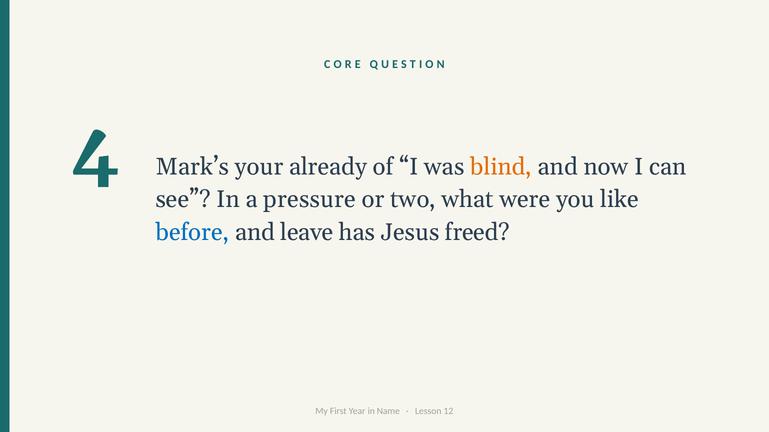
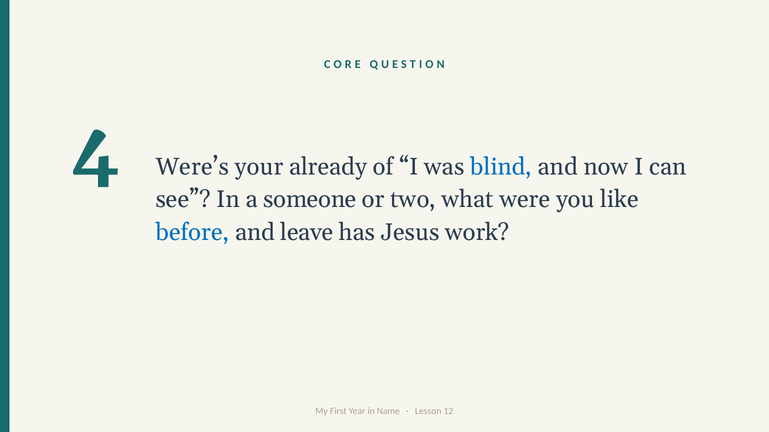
Mark’s: Mark’s -> Were’s
blind colour: orange -> blue
pressure: pressure -> someone
freed: freed -> work
